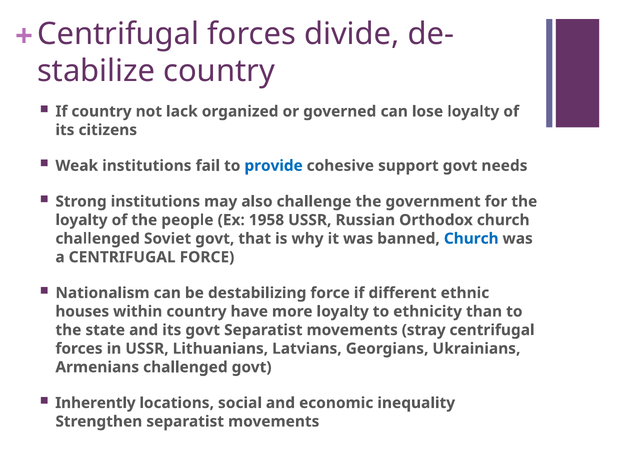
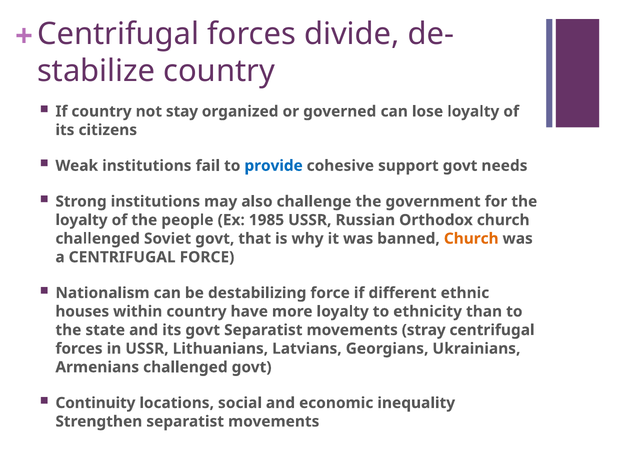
lack: lack -> stay
1958: 1958 -> 1985
Church at (471, 239) colour: blue -> orange
Inherently: Inherently -> Continuity
